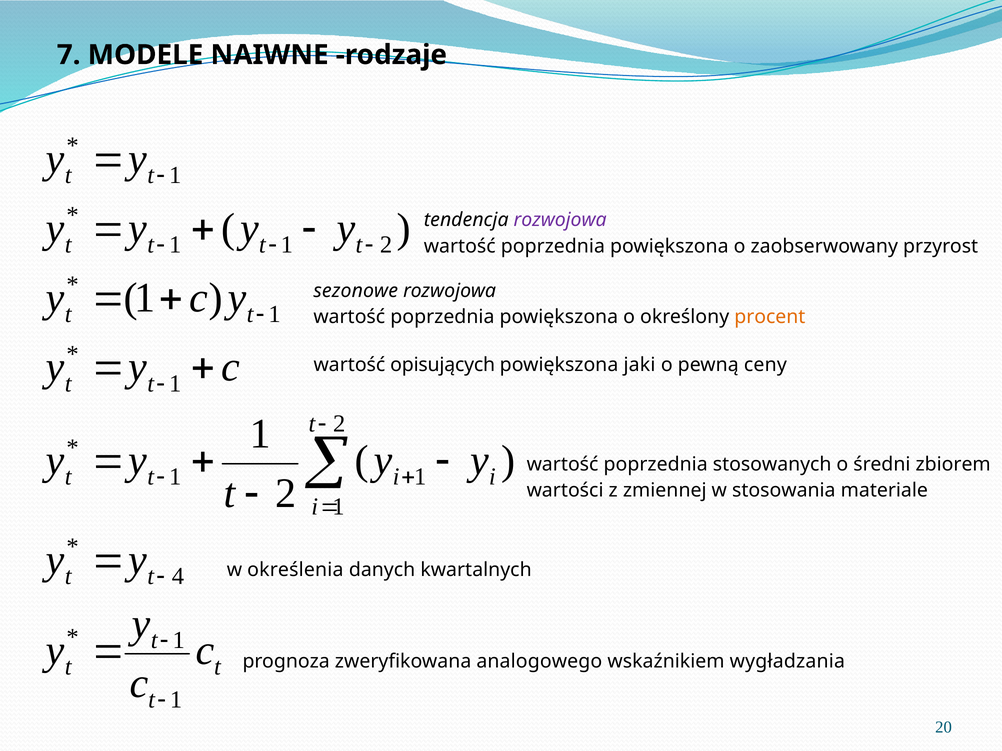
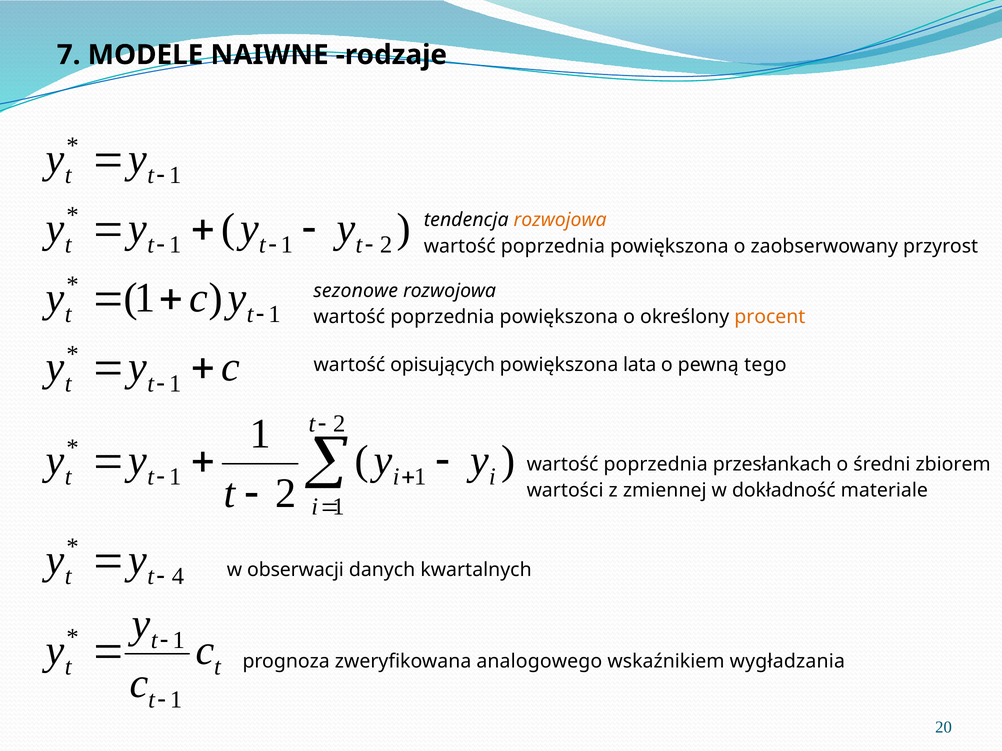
rozwojowa at (560, 220) colour: purple -> orange
jaki: jaki -> lata
ceny: ceny -> tego
stosowanych: stosowanych -> przesłankach
stosowania: stosowania -> dokładność
określenia: określenia -> obserwacji
